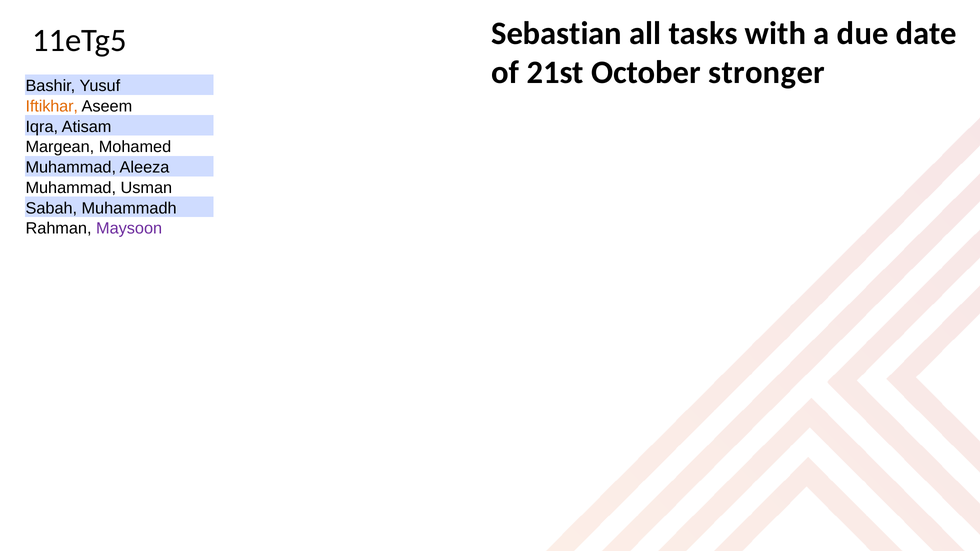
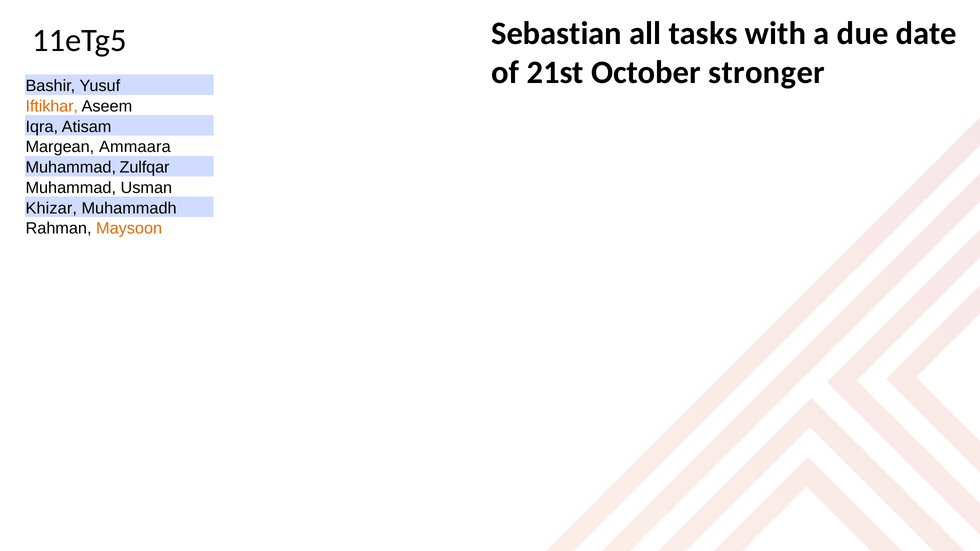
Mohamed: Mohamed -> Ammaara
Aleeza: Aleeza -> Zulfqar
Sabah: Sabah -> Khizar
Maysoon colour: purple -> orange
